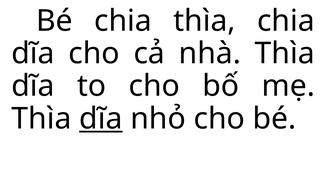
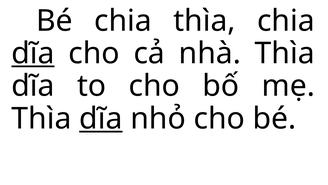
dĩa at (33, 53) underline: none -> present
